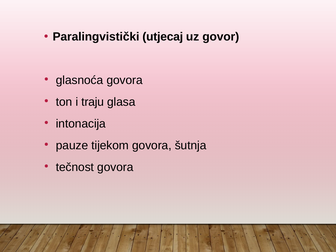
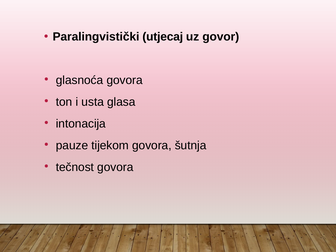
traju: traju -> usta
